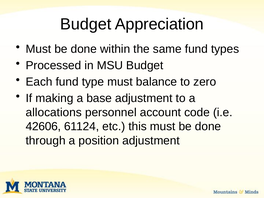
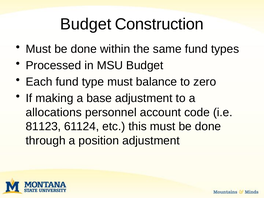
Appreciation: Appreciation -> Construction
42606: 42606 -> 81123
